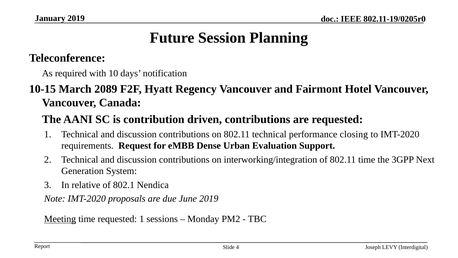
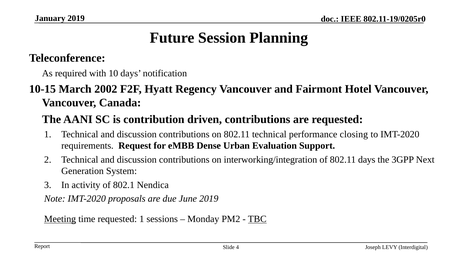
2089: 2089 -> 2002
802.11 time: time -> days
relative: relative -> activity
TBC underline: none -> present
